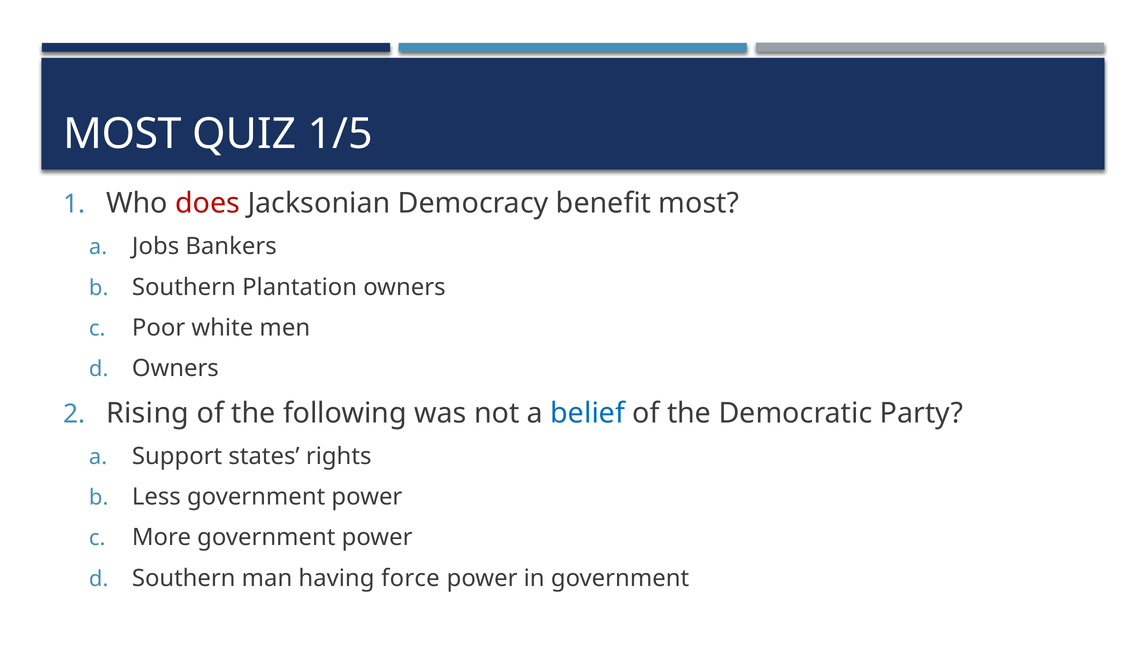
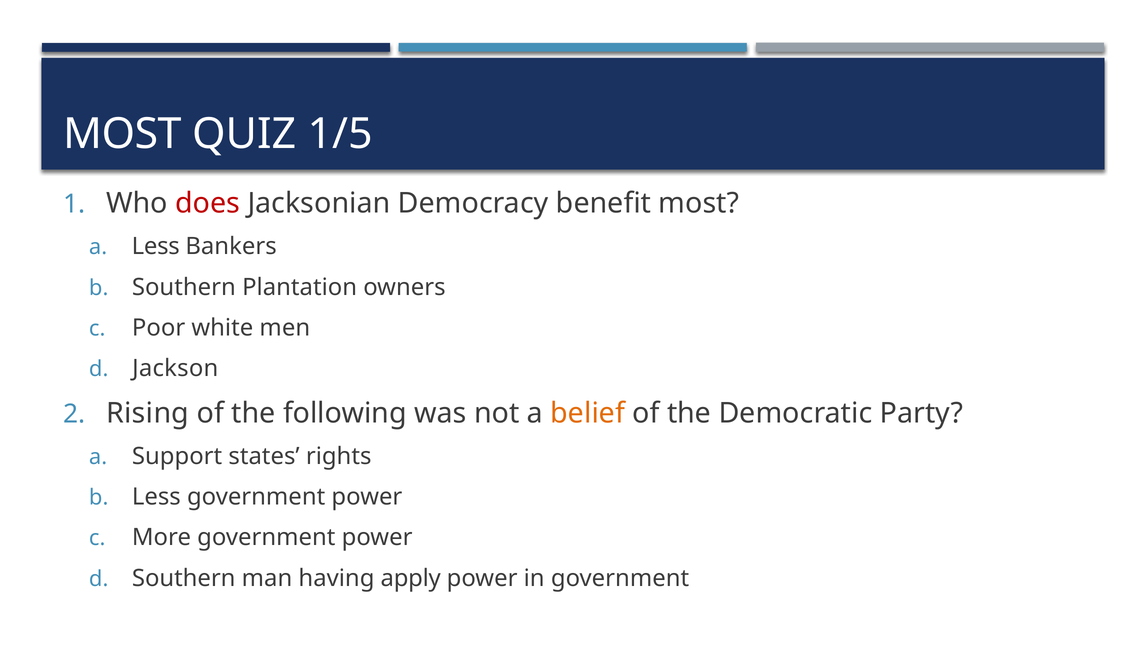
a Jobs: Jobs -> Less
Owners at (175, 368): Owners -> Jackson
belief colour: blue -> orange
force: force -> apply
